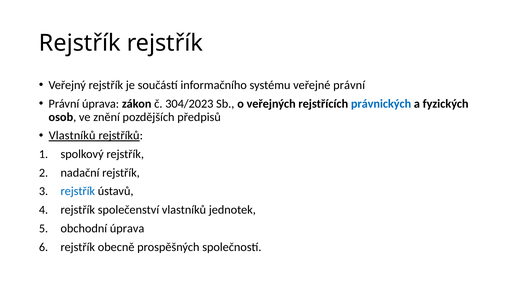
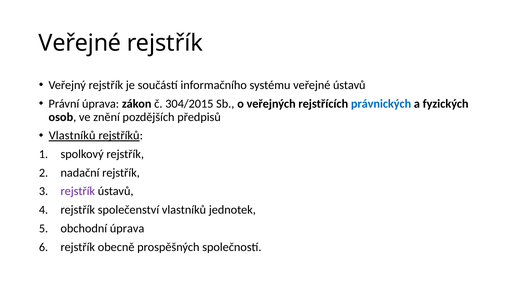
Rejstřík at (80, 43): Rejstřík -> Veřejné
veřejné právní: právní -> ústavů
304/2023: 304/2023 -> 304/2015
rejstřík at (78, 191) colour: blue -> purple
